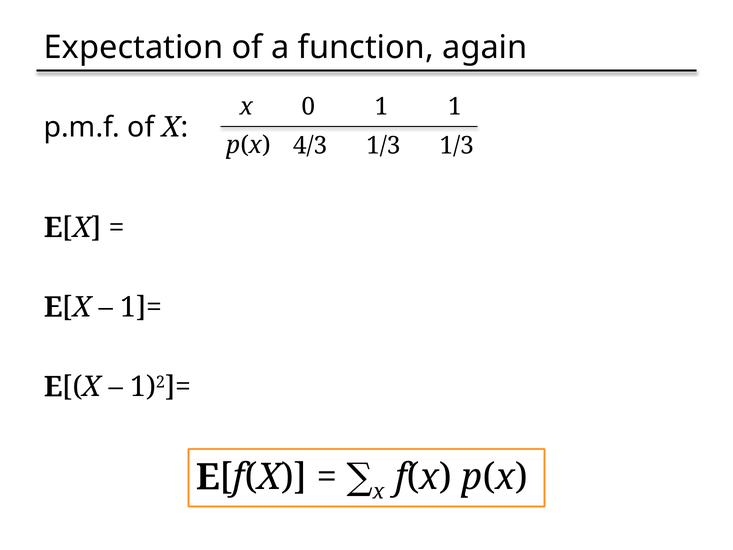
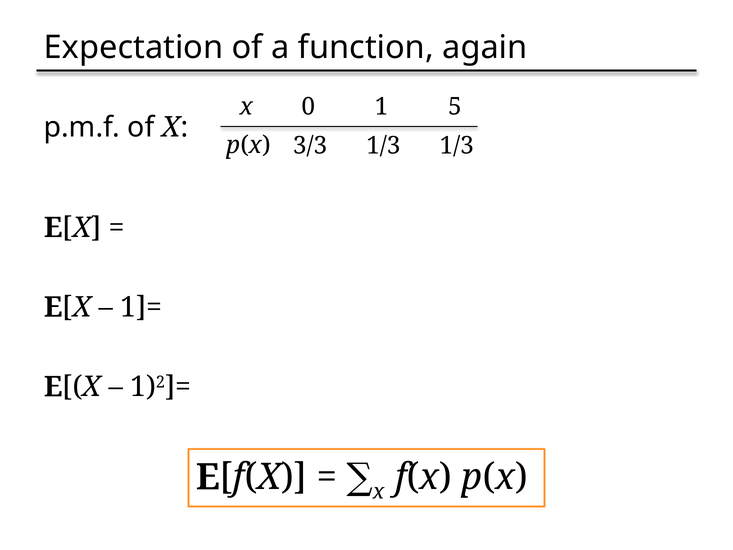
1 1: 1 -> 5
4/3: 4/3 -> 3/3
